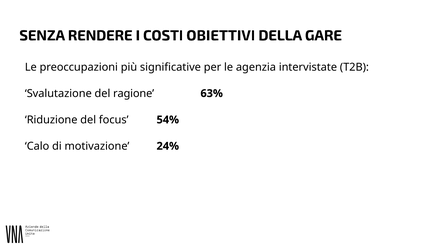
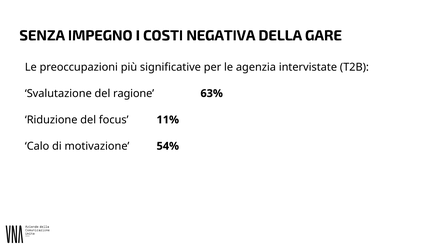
RENDERE: RENDERE -> IMPEGNO
OBIETTIVI: OBIETTIVI -> NEGATIVA
54%: 54% -> 11%
24%: 24% -> 54%
